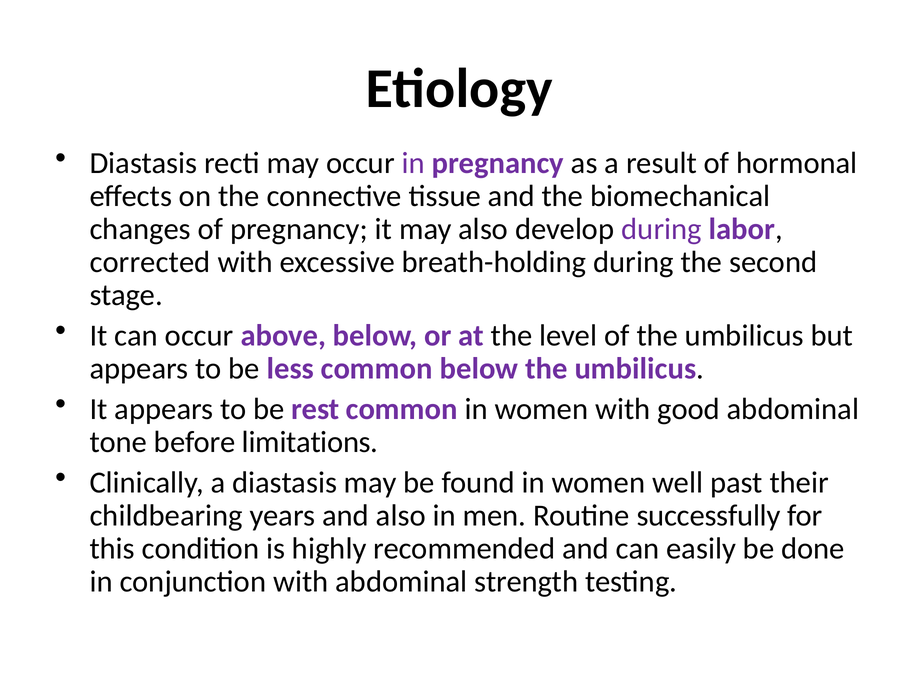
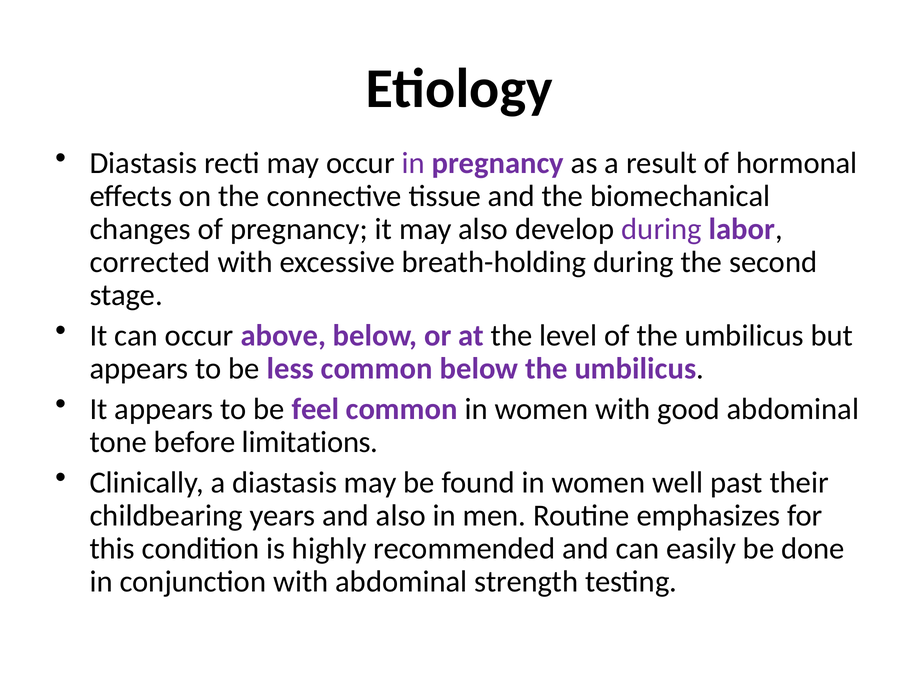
rest: rest -> feel
successfully: successfully -> emphasizes
